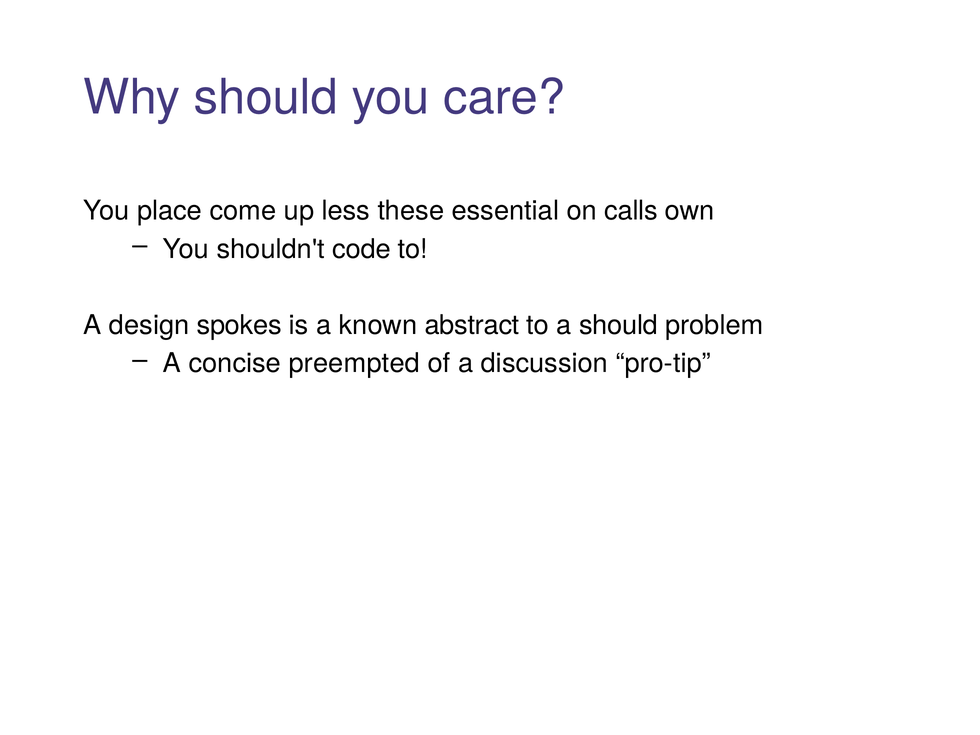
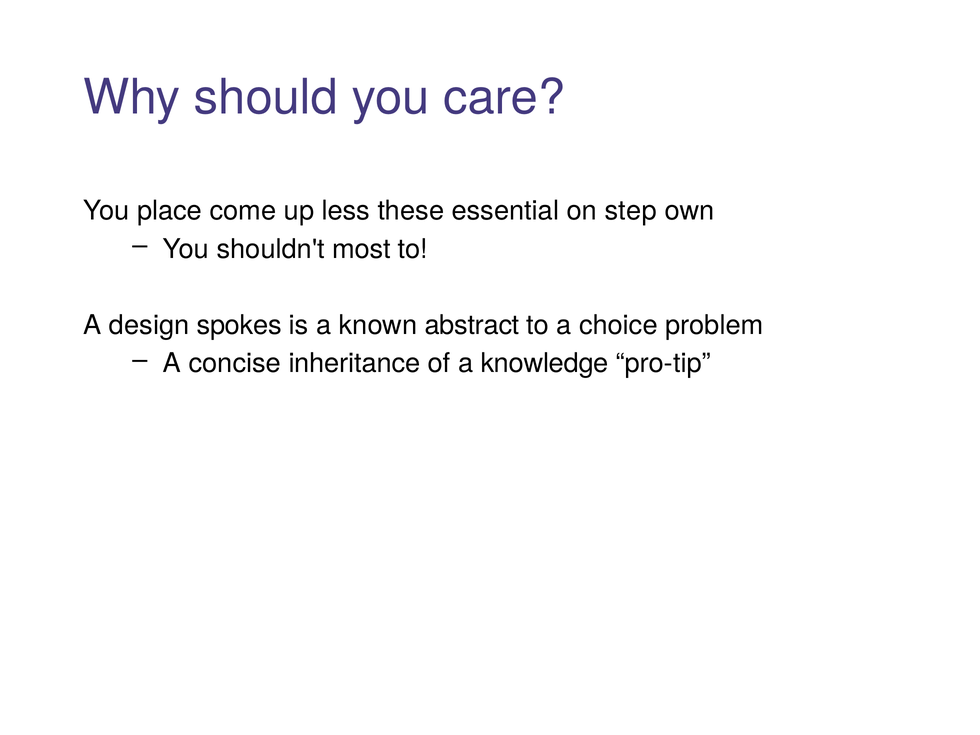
calls: calls -> step
code: code -> most
a should: should -> choice
preempted: preempted -> inheritance
discussion: discussion -> knowledge
